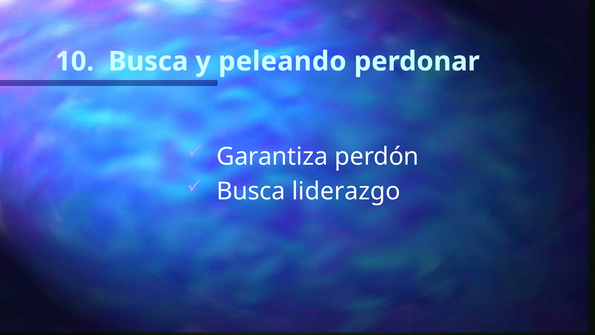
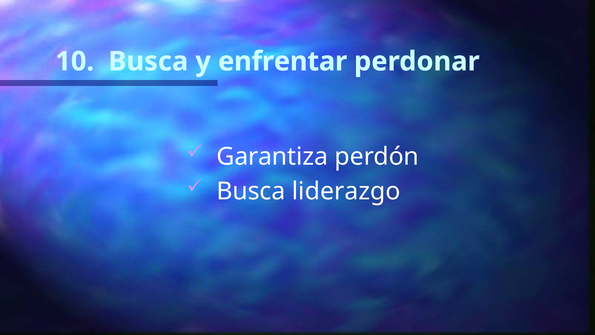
peleando: peleando -> enfrentar
